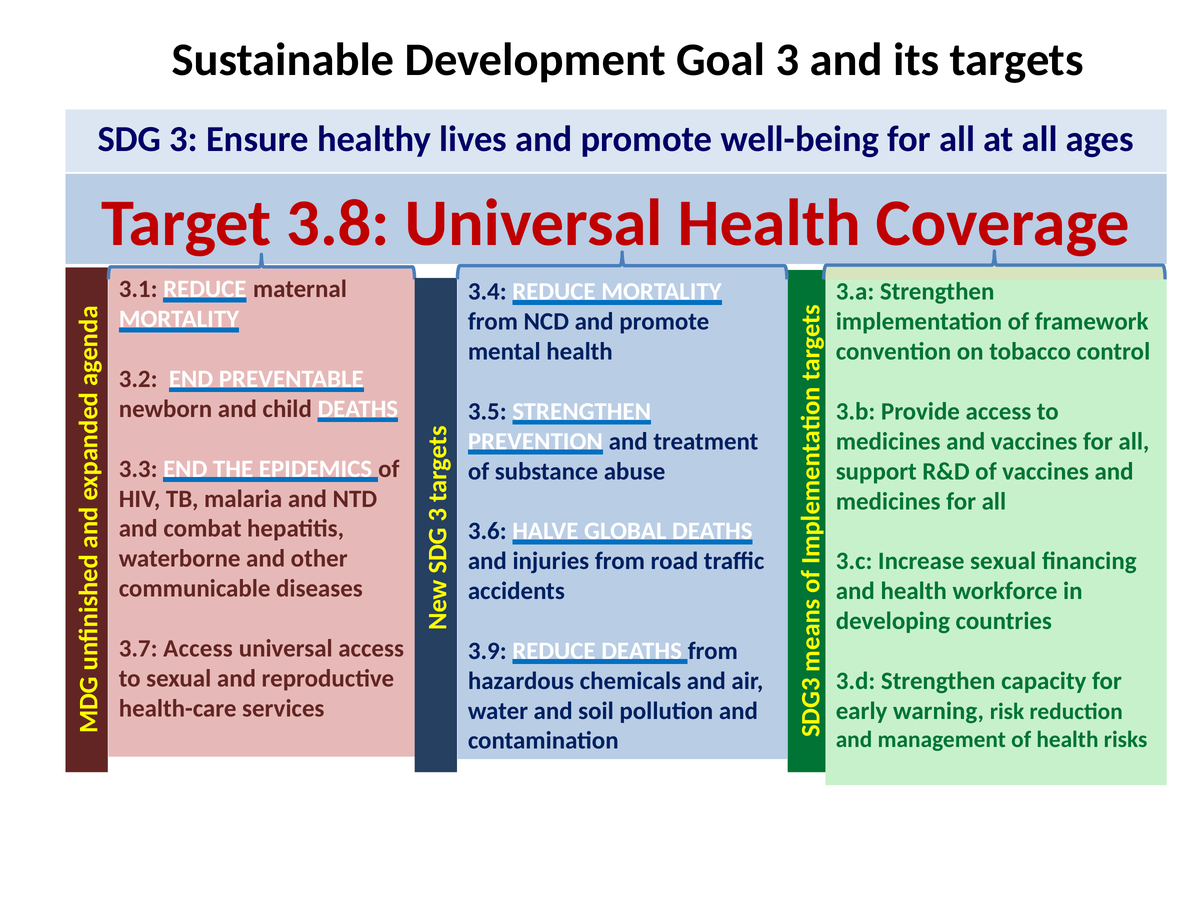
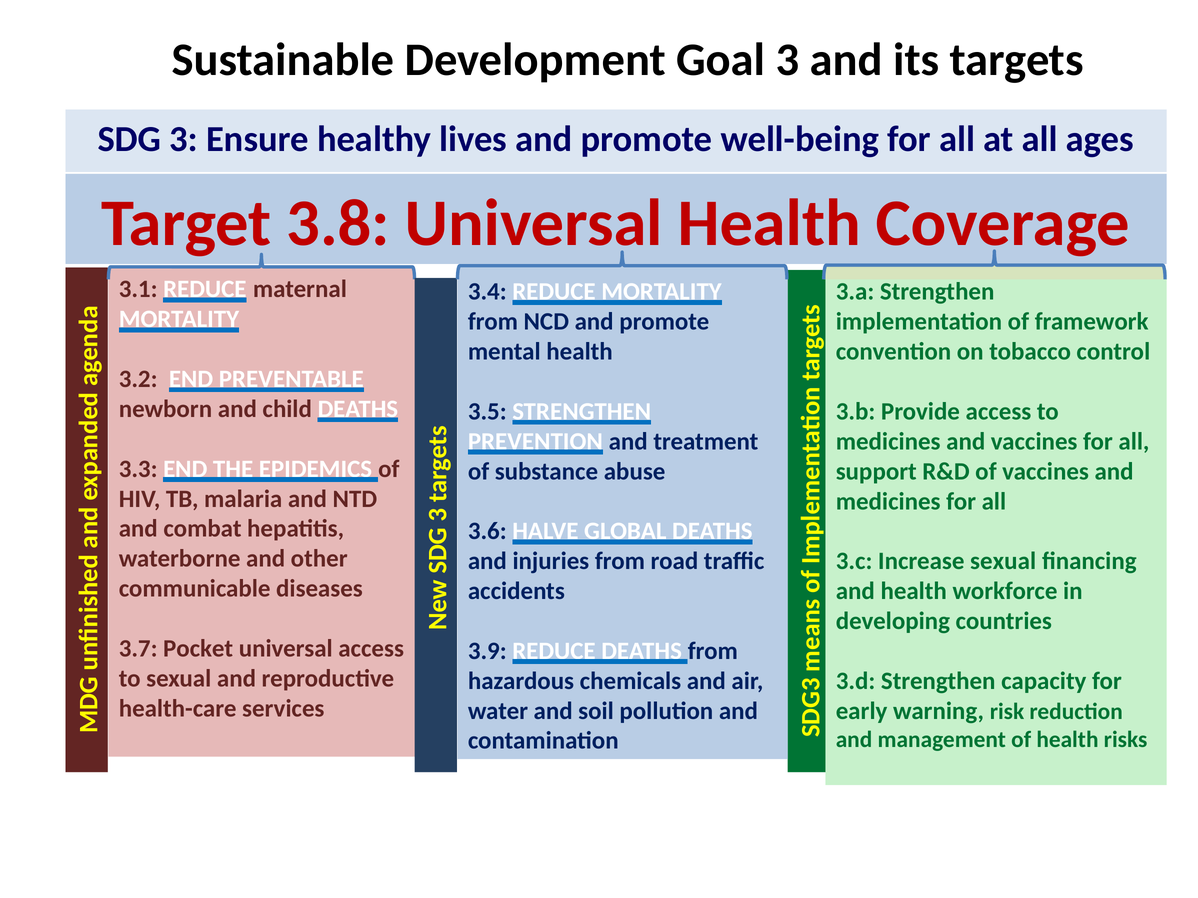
3.7 Access: Access -> Pocket
